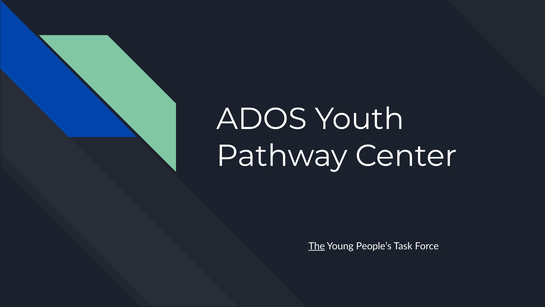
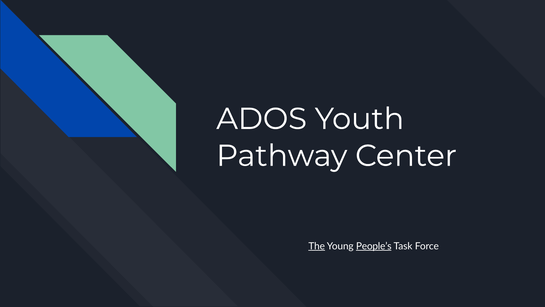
People’s underline: none -> present
